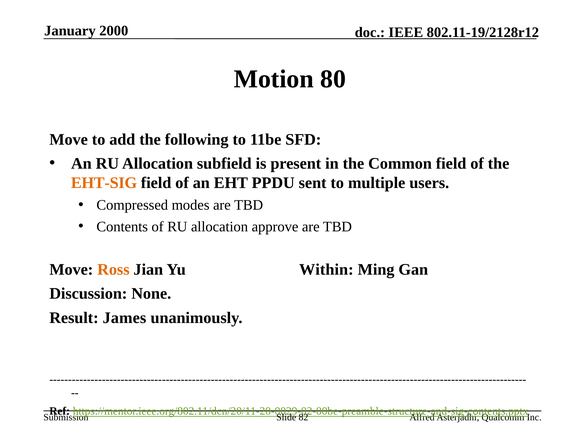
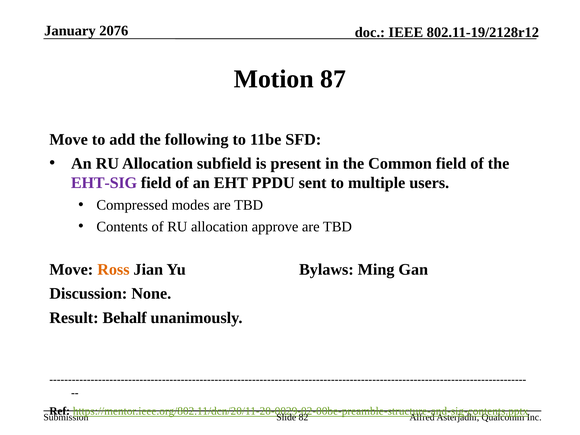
2000: 2000 -> 2076
80: 80 -> 87
EHT-SIG colour: orange -> purple
Within: Within -> Bylaws
James: James -> Behalf
